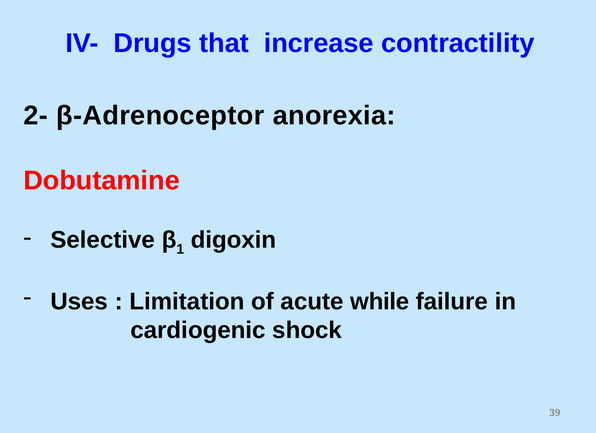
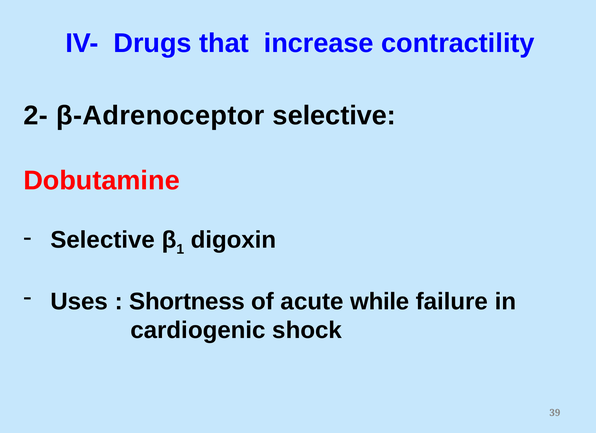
β-Adrenoceptor anorexia: anorexia -> selective
Limitation: Limitation -> Shortness
